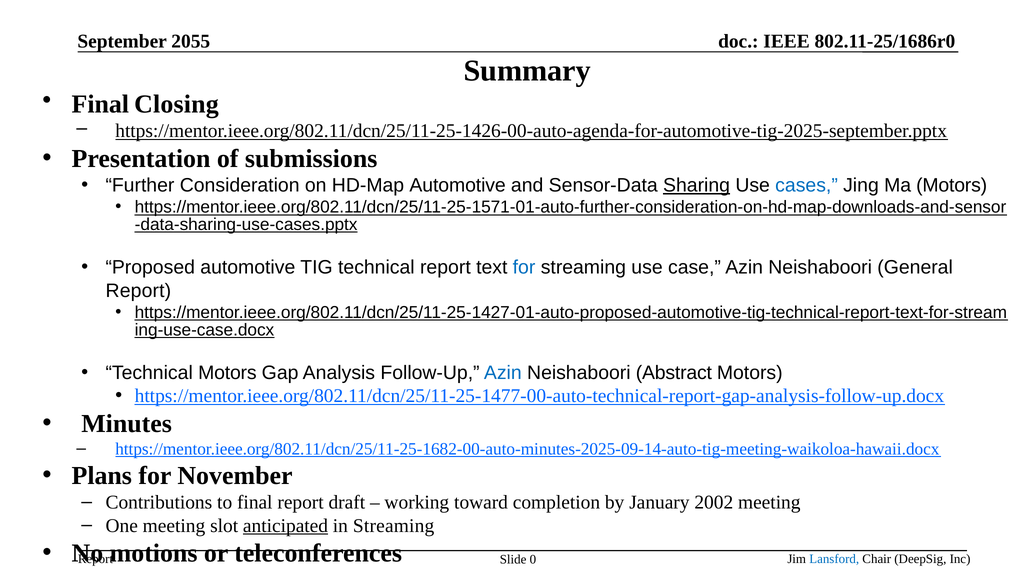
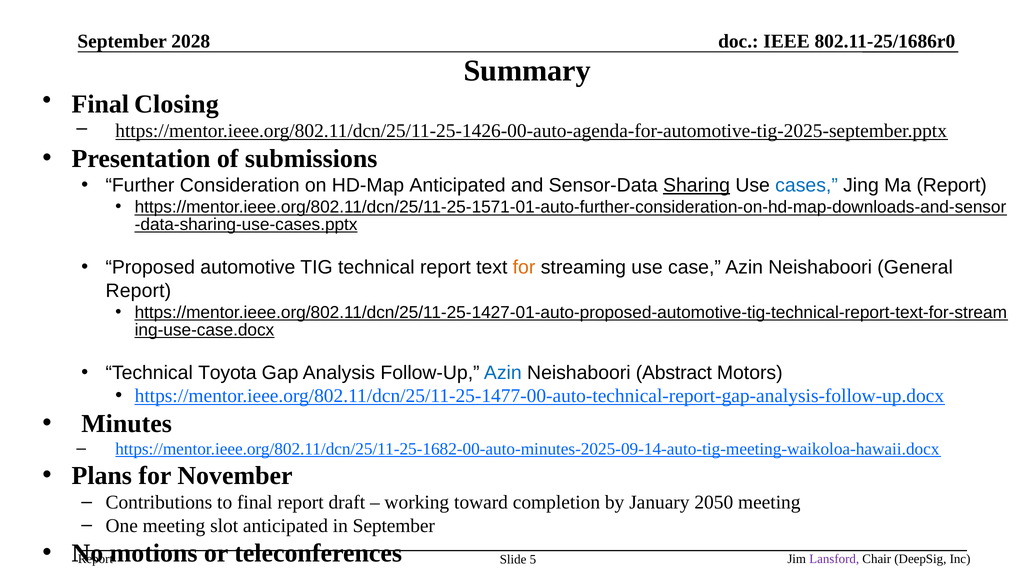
2055: 2055 -> 2028
HD-Map Automotive: Automotive -> Anticipated
Ma Motors: Motors -> Report
for at (524, 267) colour: blue -> orange
Technical Motors: Motors -> Toyota
2002: 2002 -> 2050
anticipated at (286, 525) underline: present -> none
in Streaming: Streaming -> September
0: 0 -> 5
Lansford colour: blue -> purple
